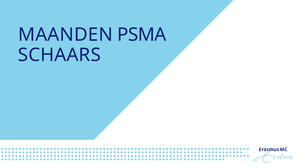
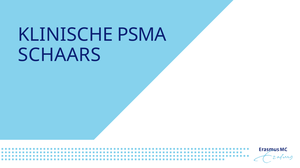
MAANDEN: MAANDEN -> KLINISCHE
